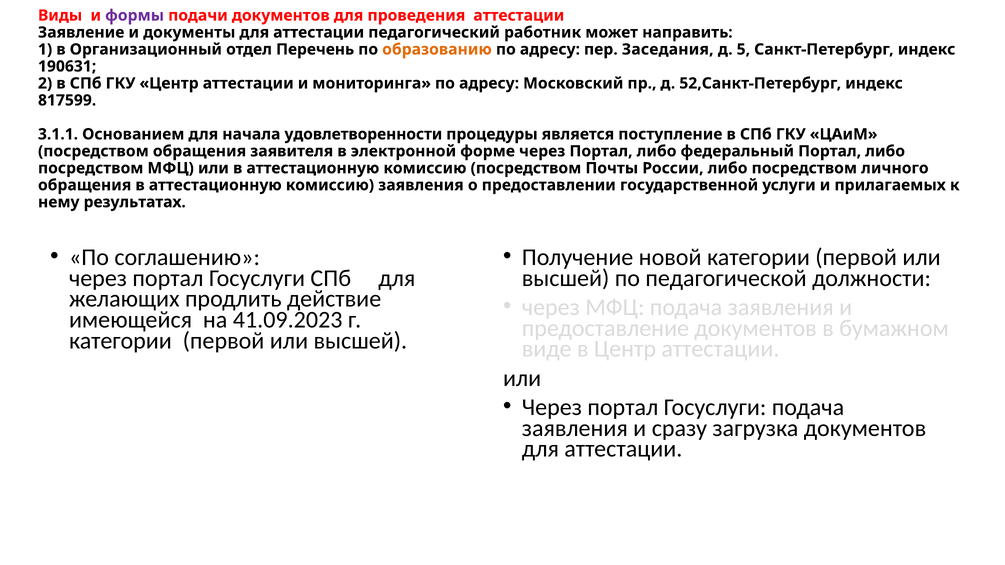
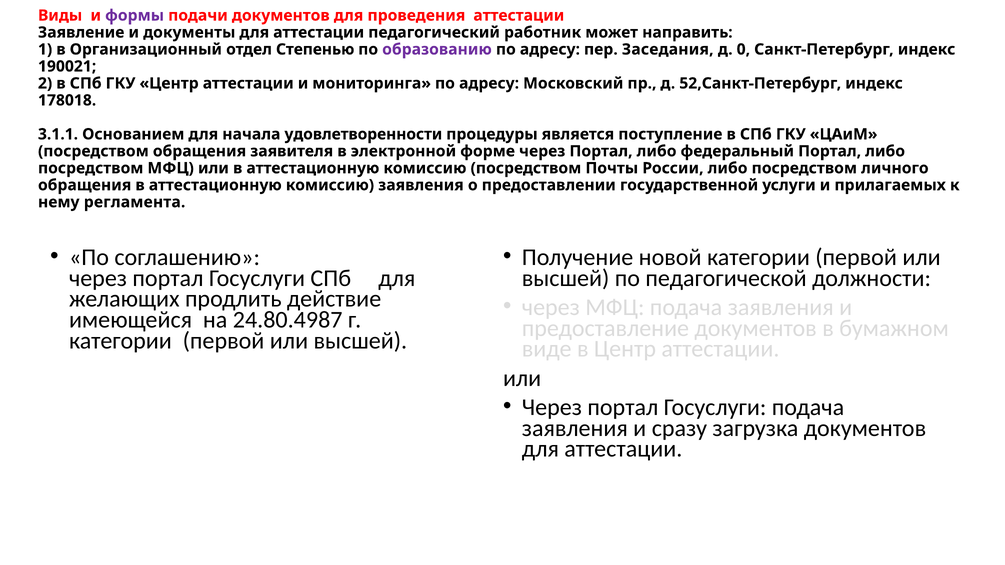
Перечень: Перечень -> Степенью
образованию colour: orange -> purple
5: 5 -> 0
190631: 190631 -> 190021
817599: 817599 -> 178018
результатах: результатах -> регламента
41.09.2023: 41.09.2023 -> 24.80.4987
